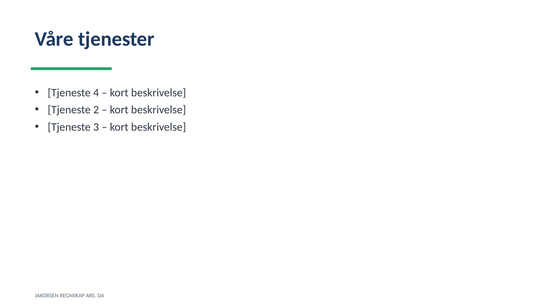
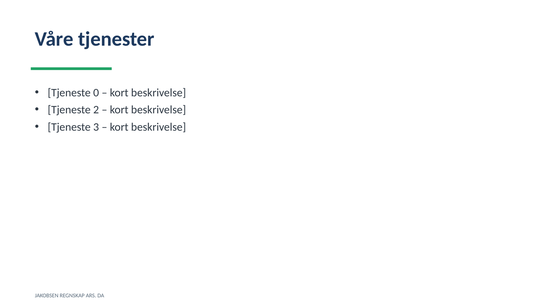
4: 4 -> 0
